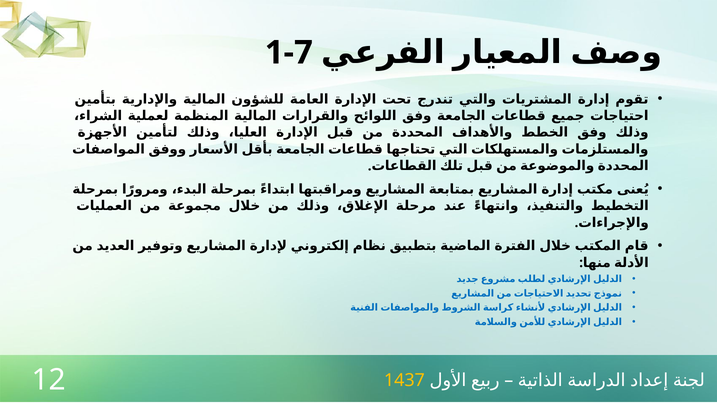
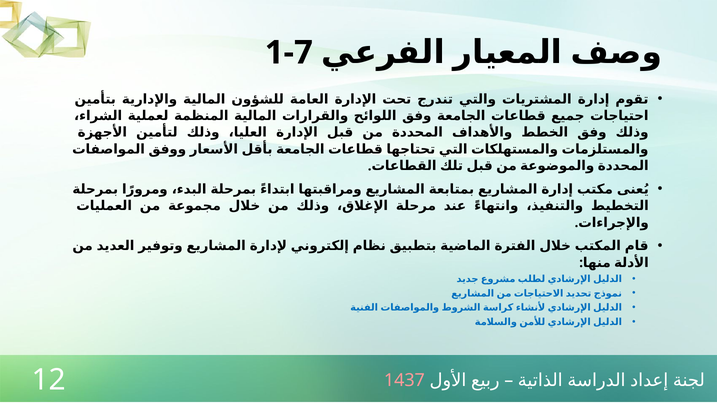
1437 colour: yellow -> pink
